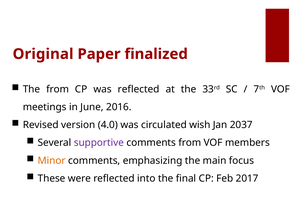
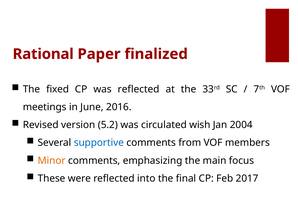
Original: Original -> Rational
The from: from -> fixed
4.0: 4.0 -> 5.2
2037: 2037 -> 2004
supportive colour: purple -> blue
